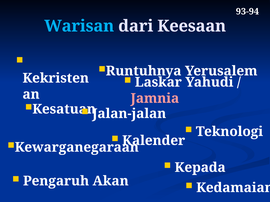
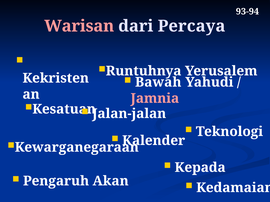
Warisan colour: light blue -> pink
Keesaan: Keesaan -> Percaya
Laskar: Laskar -> Bawah
